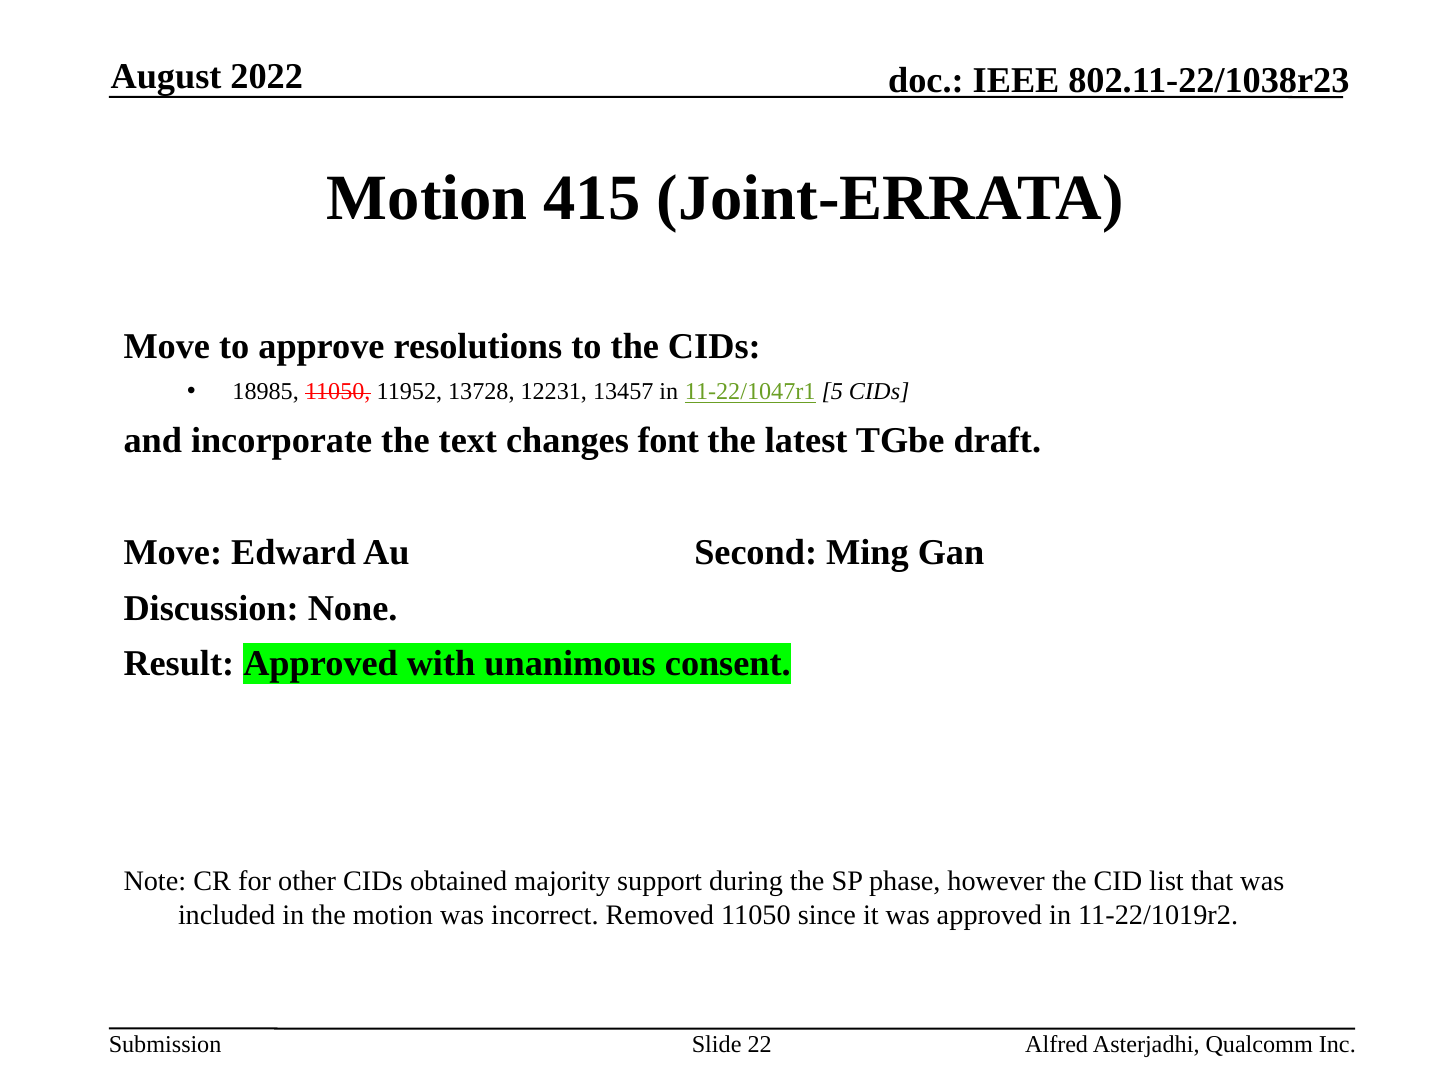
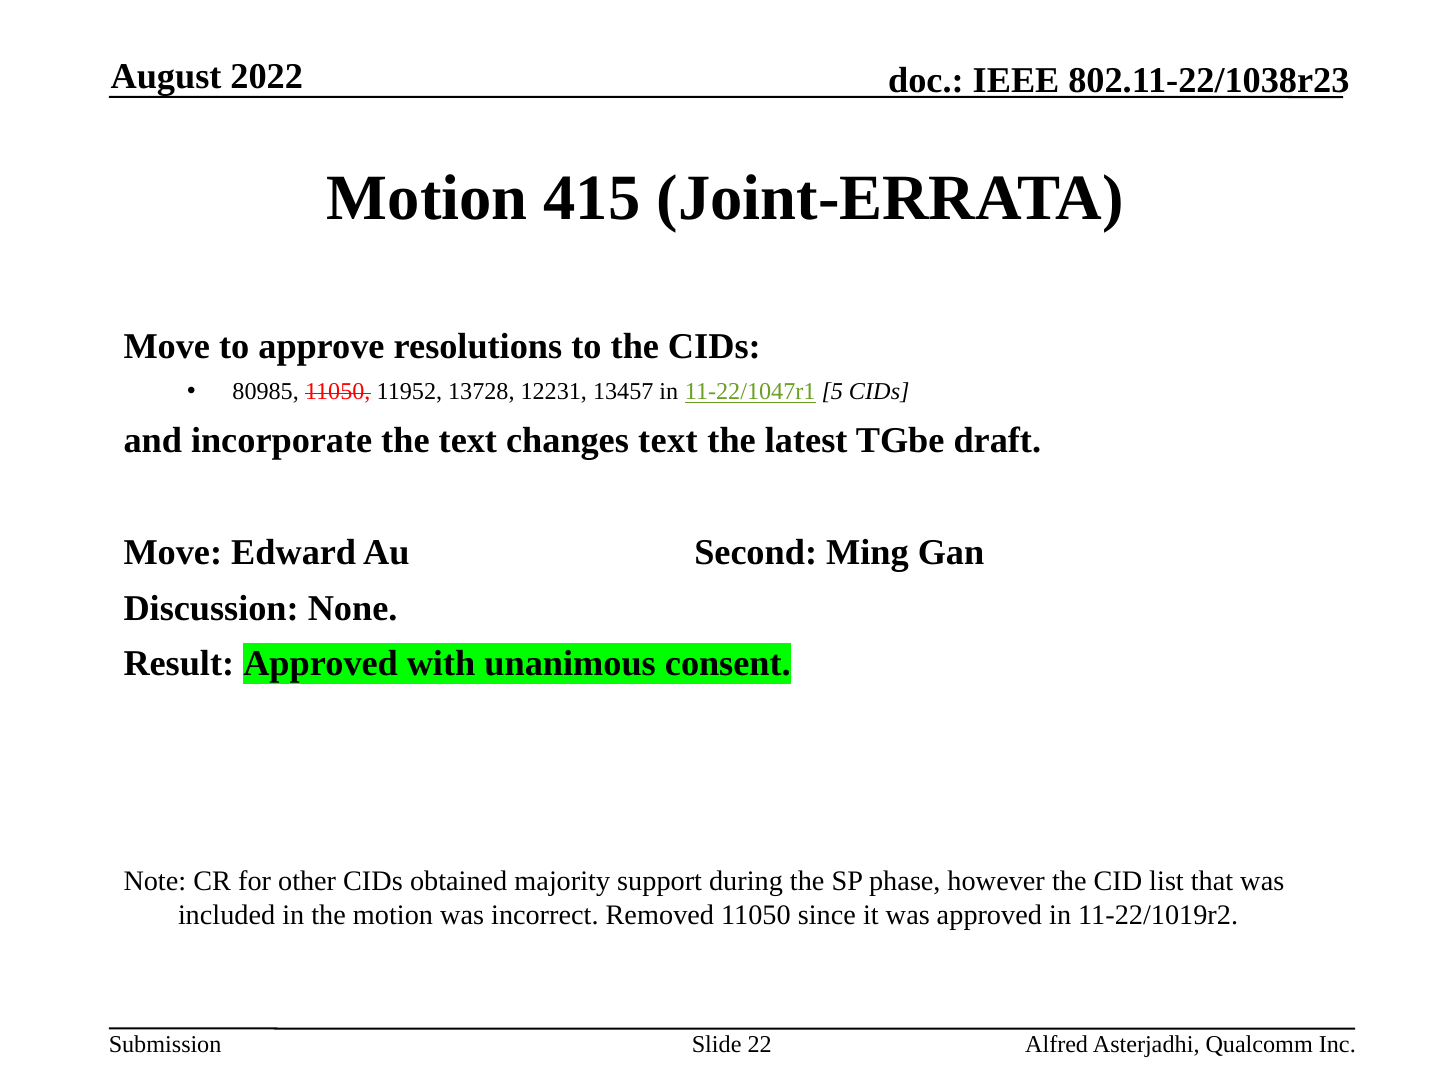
18985: 18985 -> 80985
changes font: font -> text
